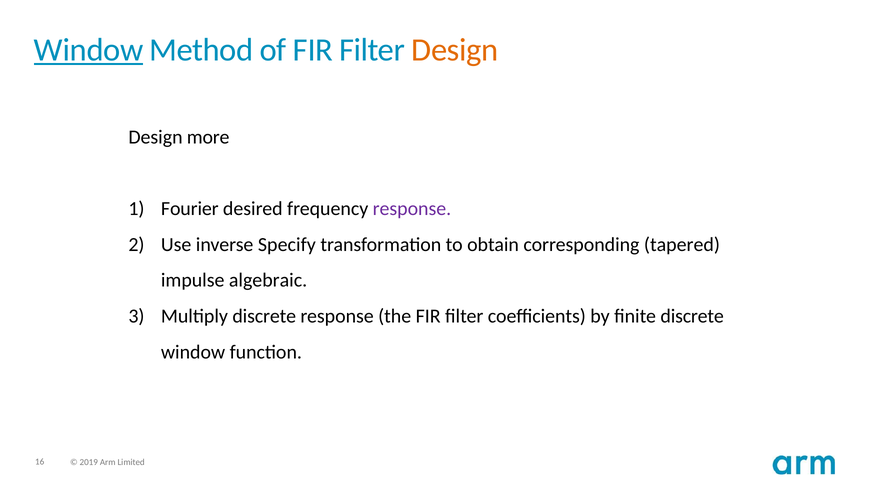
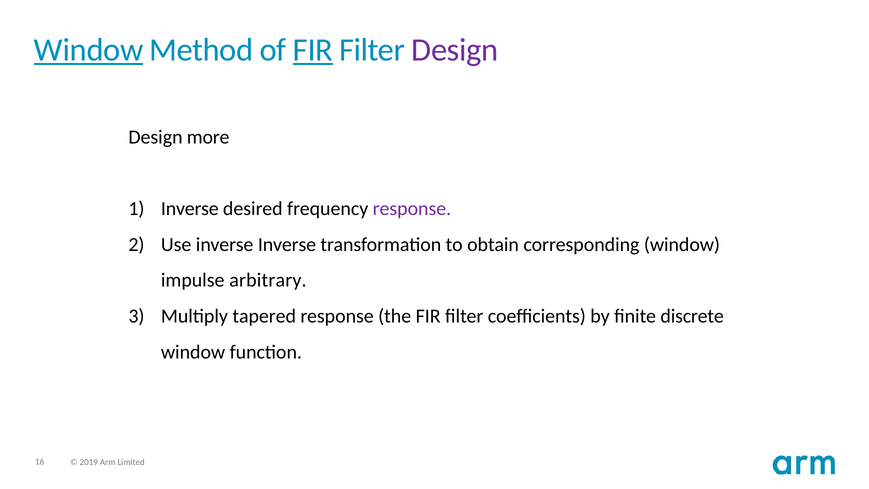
FIR at (313, 50) underline: none -> present
Design at (455, 50) colour: orange -> purple
Fourier at (190, 209): Fourier -> Inverse
inverse Specify: Specify -> Inverse
corresponding tapered: tapered -> window
algebraic: algebraic -> arbitrary
Multiply discrete: discrete -> tapered
